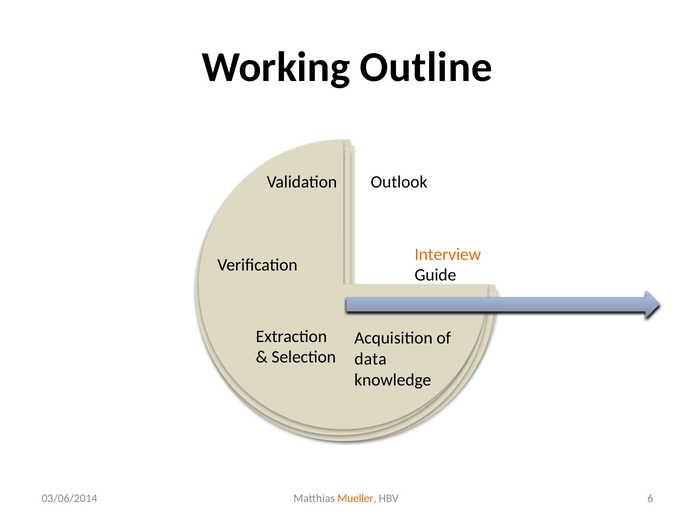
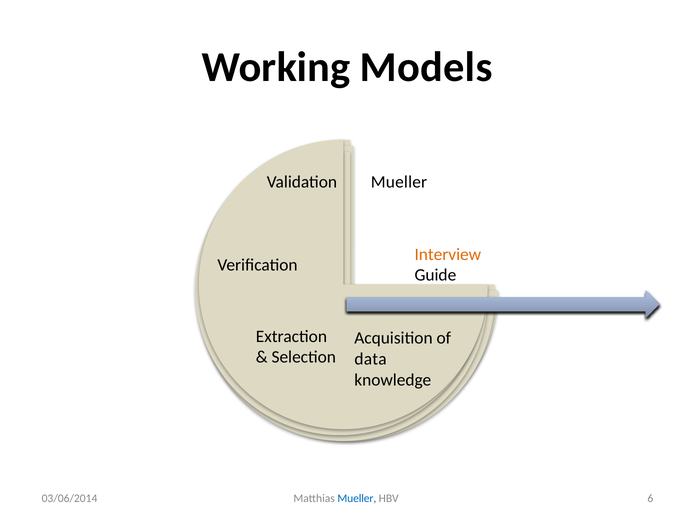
Outline: Outline -> Models
Outlook at (399, 182): Outlook -> Mueller
Mueller at (357, 498) colour: orange -> blue
